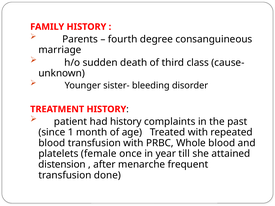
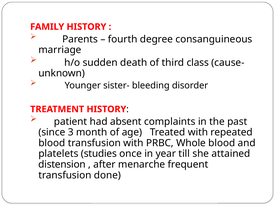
had history: history -> absent
1: 1 -> 3
female: female -> studies
